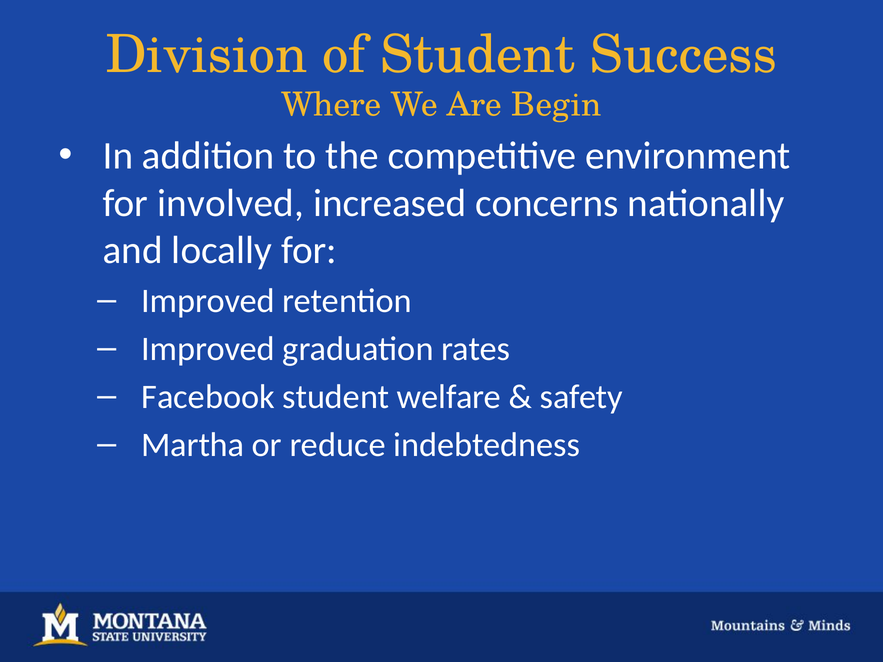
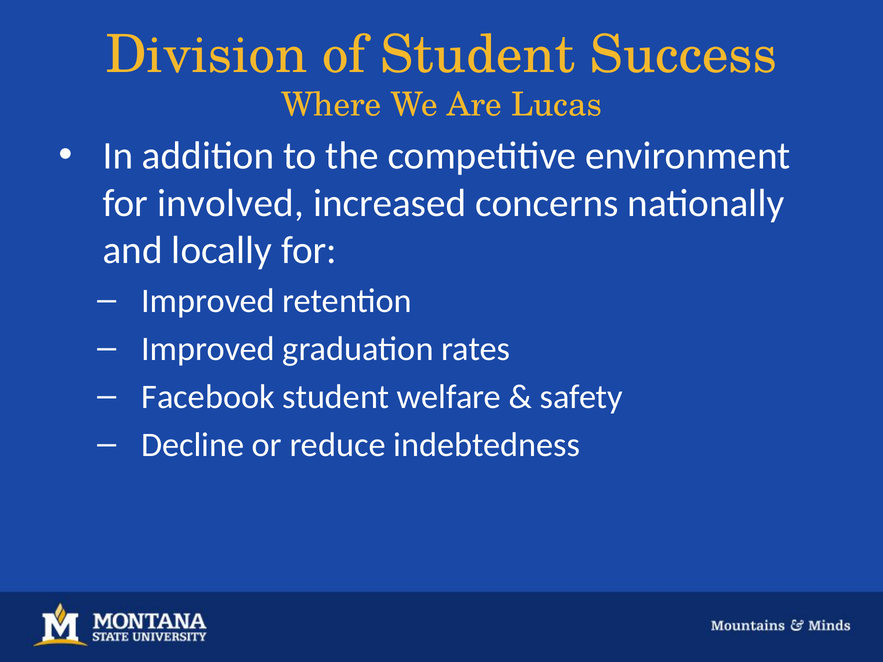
Begin: Begin -> Lucas
Martha: Martha -> Decline
